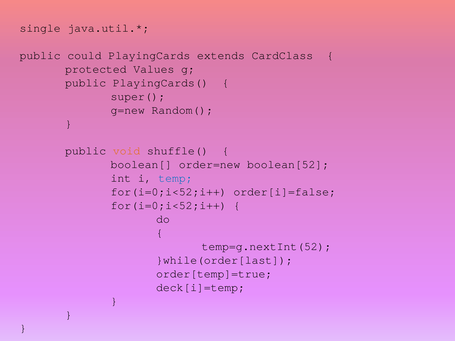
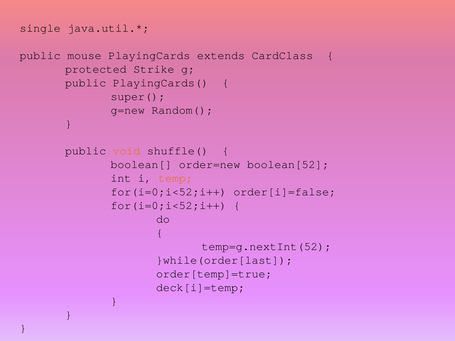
could: could -> mouse
Values: Values -> Strike
temp colour: blue -> orange
